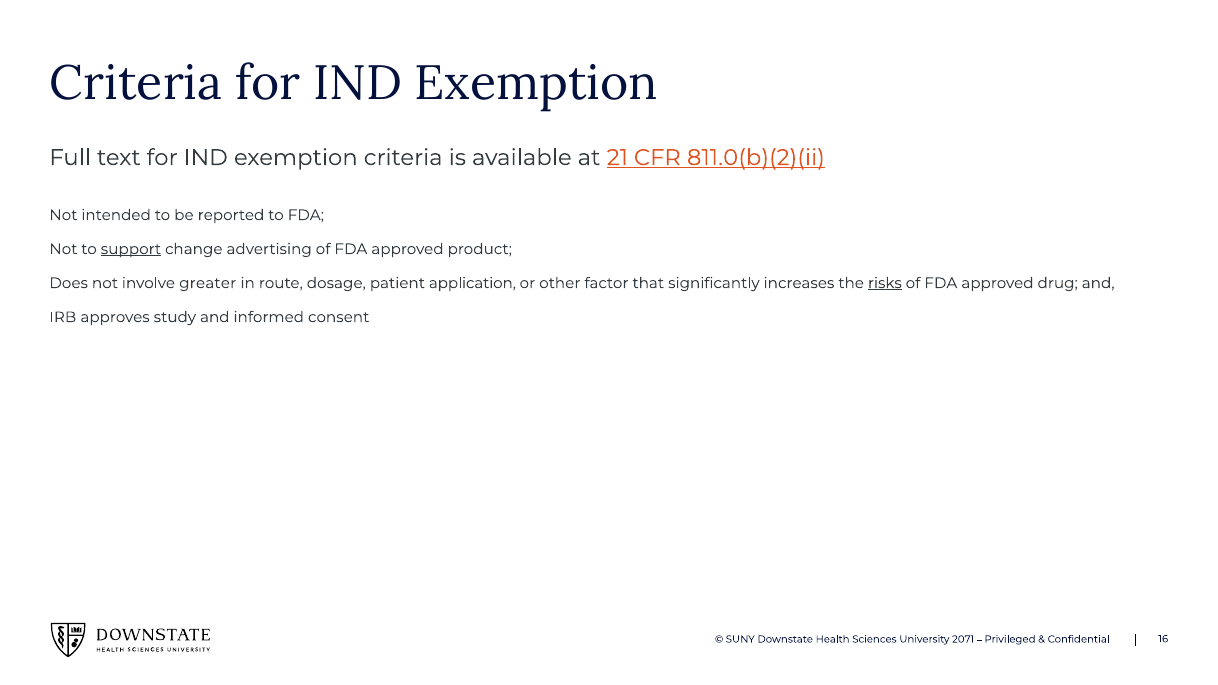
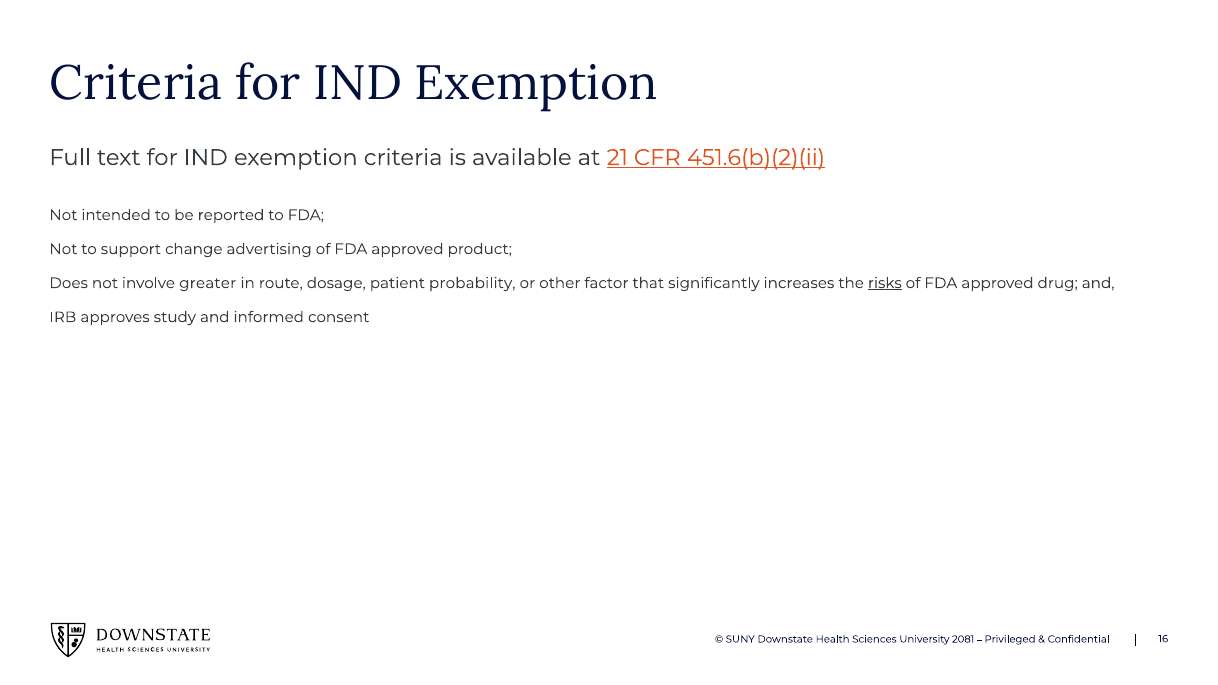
811.0(b)(2)(ii: 811.0(b)(2)(ii -> 451.6(b)(2)(ii
support underline: present -> none
application: application -> probability
2071: 2071 -> 2081
